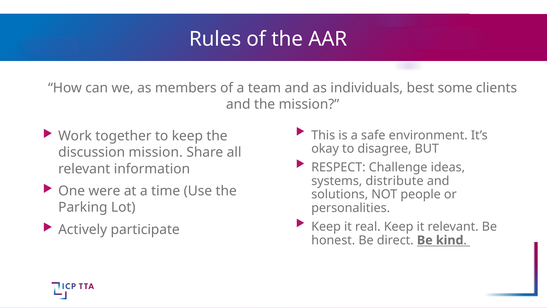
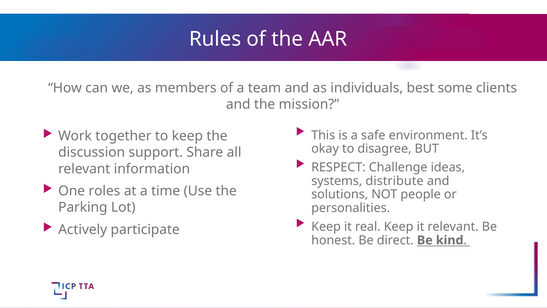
discussion mission: mission -> support
were: were -> roles
